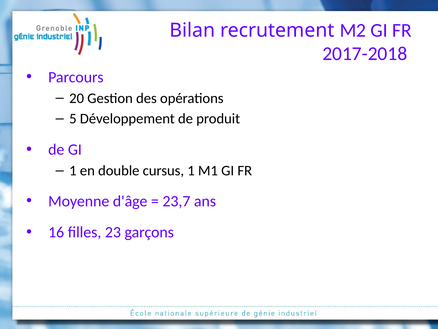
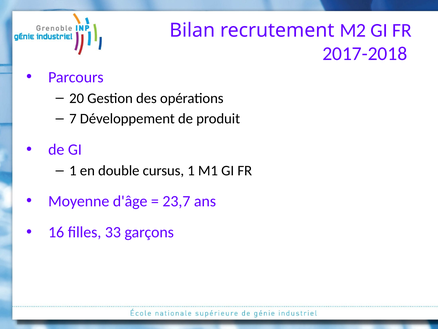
5: 5 -> 7
23: 23 -> 33
